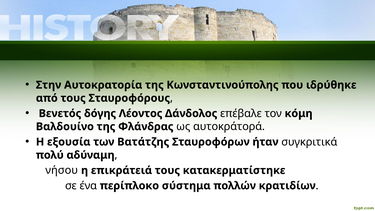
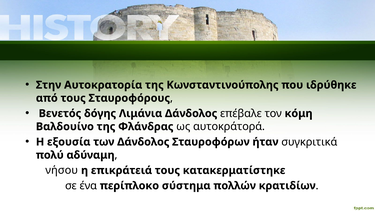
Λέοντος: Λέοντος -> Λιμάνια
των Βατάτζης: Βατάτζης -> Δάνδολος
